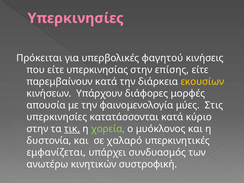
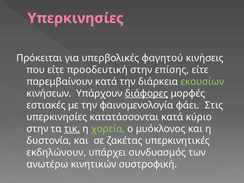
υπερκινησίας: υπερκινησίας -> προοδευτική
εκουσίων colour: yellow -> light green
διάφορες underline: none -> present
απουσία: απουσία -> εστιακές
μύες: μύες -> φάει
χαλαρό: χαλαρό -> ζακέτας
εμφανίζεται: εμφανίζεται -> εκδηλώνουν
